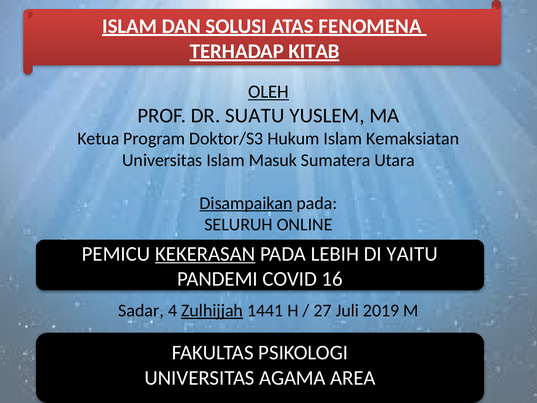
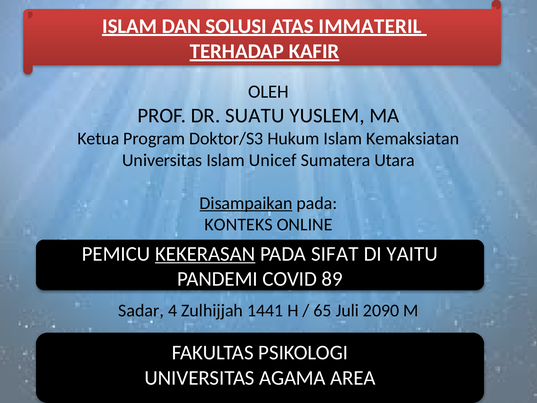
FENOMENA: FENOMENA -> IMMATERIL
KITAB: KITAB -> KAFIR
OLEH underline: present -> none
Masuk: Masuk -> Unicef
SELURUH: SELURUH -> KONTEKS
LEBIH: LEBIH -> SIFAT
16: 16 -> 89
Zulhijjah underline: present -> none
27: 27 -> 65
2019: 2019 -> 2090
